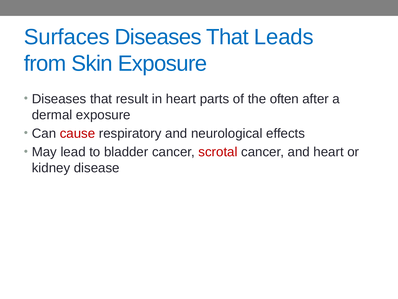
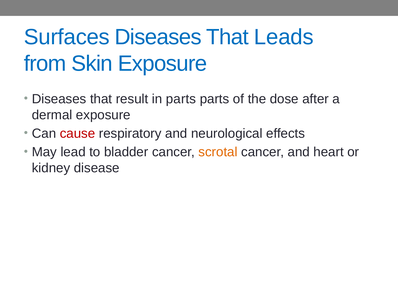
in heart: heart -> parts
often: often -> dose
scrotal colour: red -> orange
